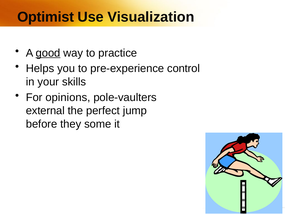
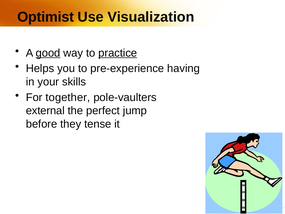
practice underline: none -> present
control: control -> having
opinions: opinions -> together
some: some -> tense
